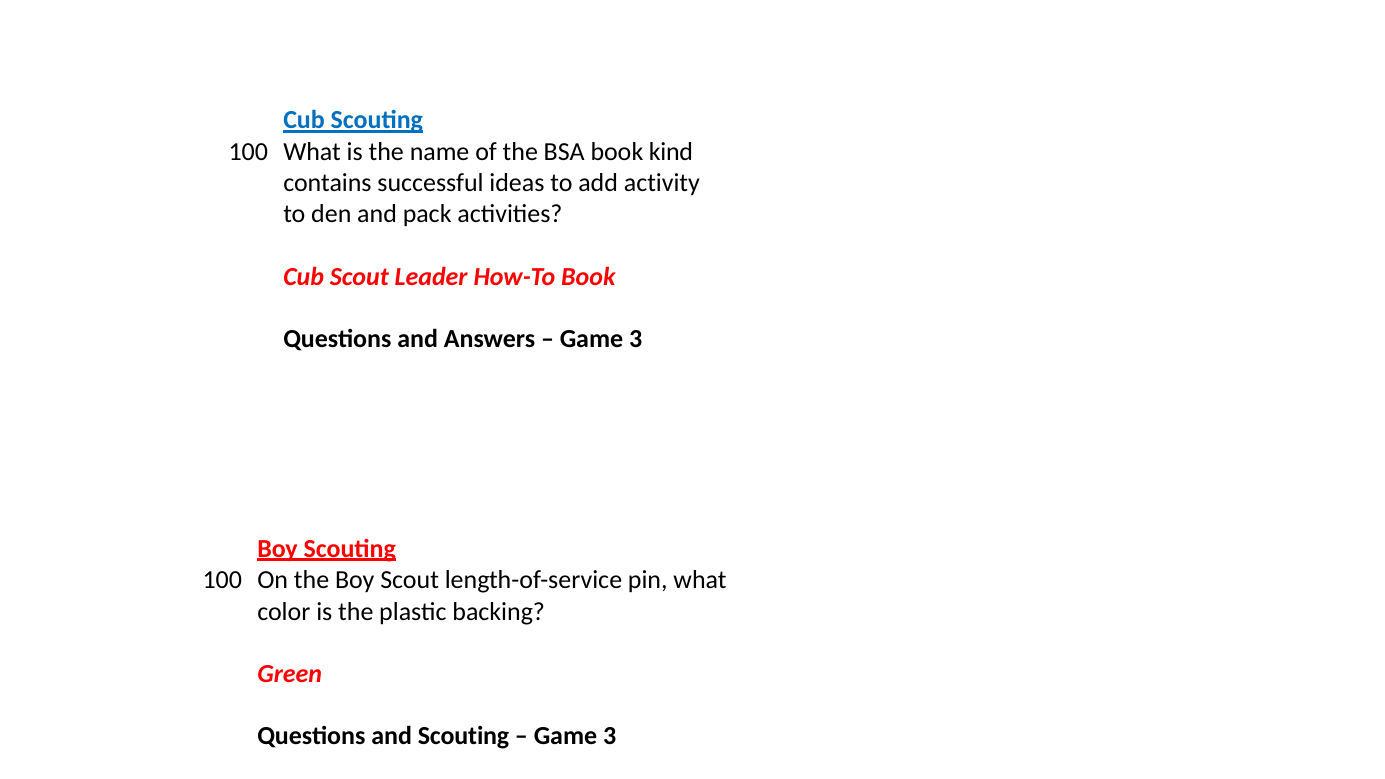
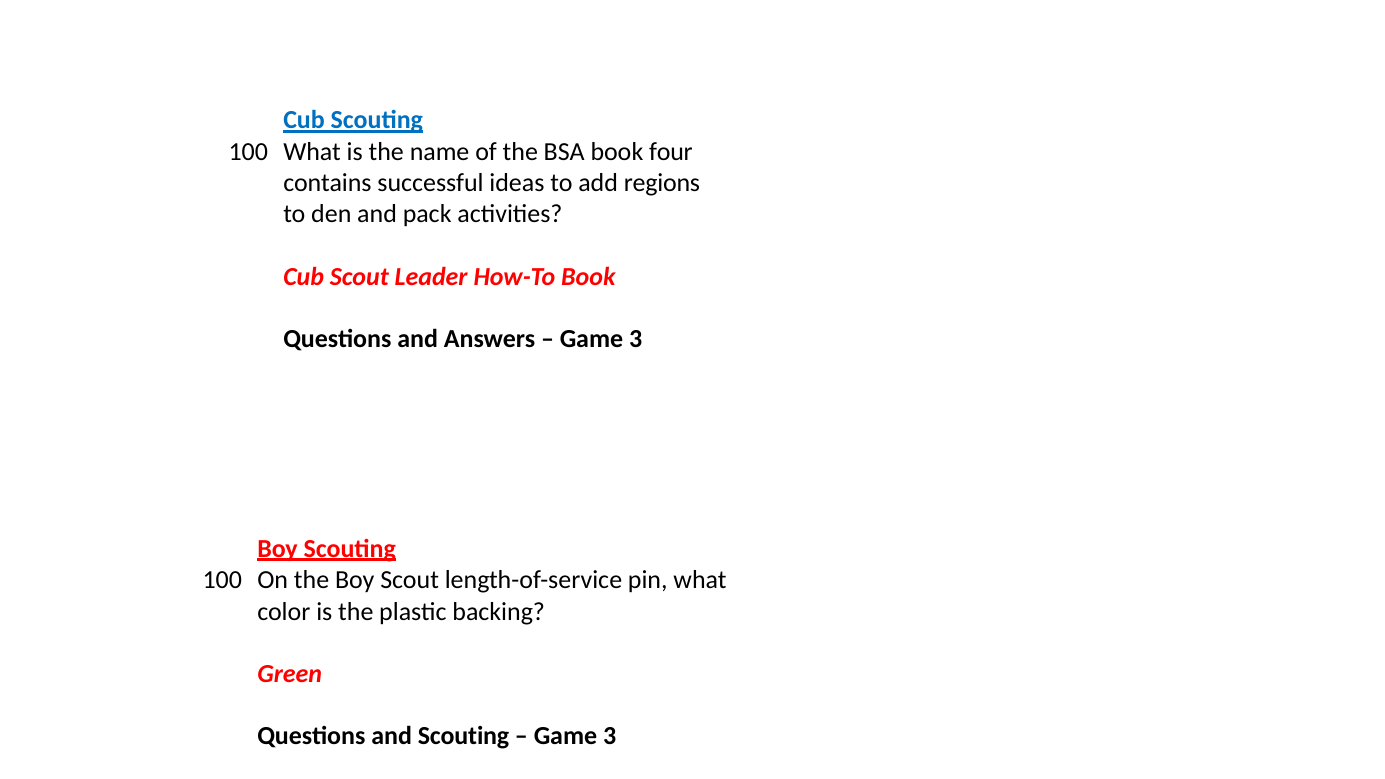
kind: kind -> four
activity: activity -> regions
